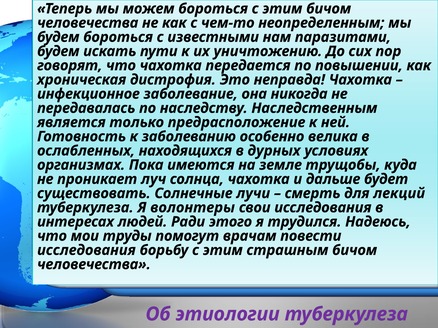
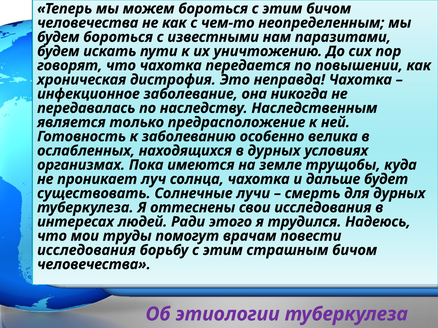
для лекций: лекций -> дурных
волонтеры: волонтеры -> оттеснены
